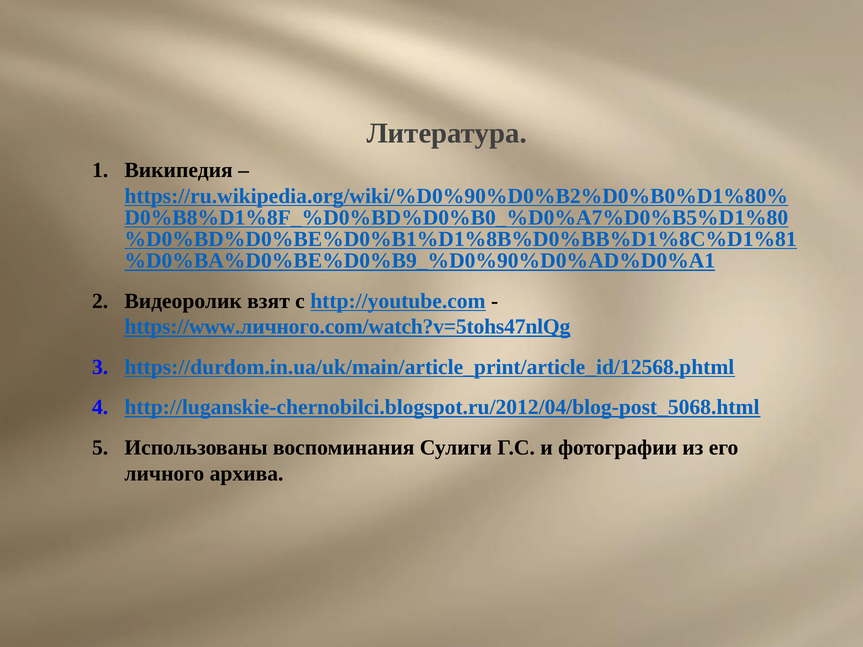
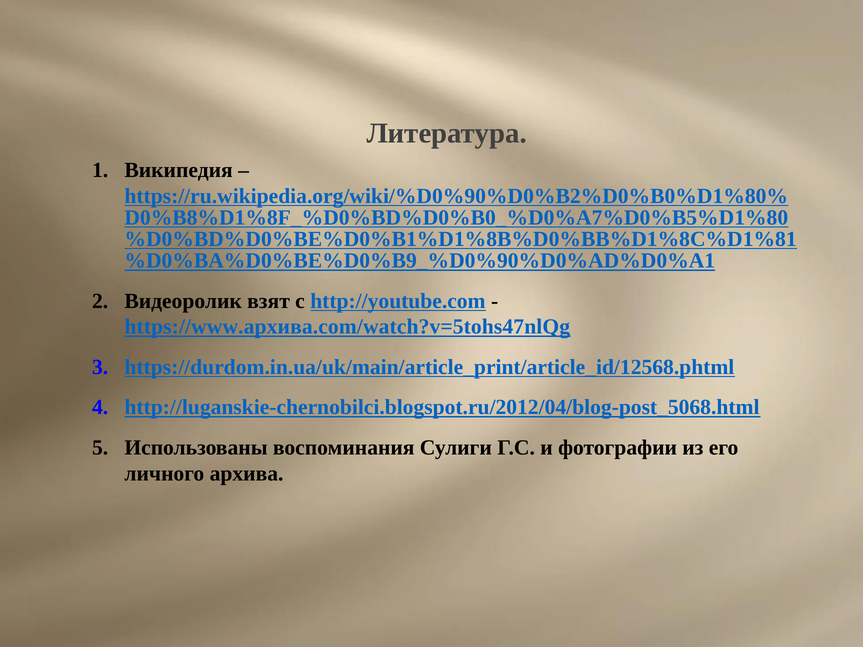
https://www.личного.com/watch?v=5tohs47nlQg: https://www.личного.com/watch?v=5tohs47nlQg -> https://www.архива.com/watch?v=5tohs47nlQg
